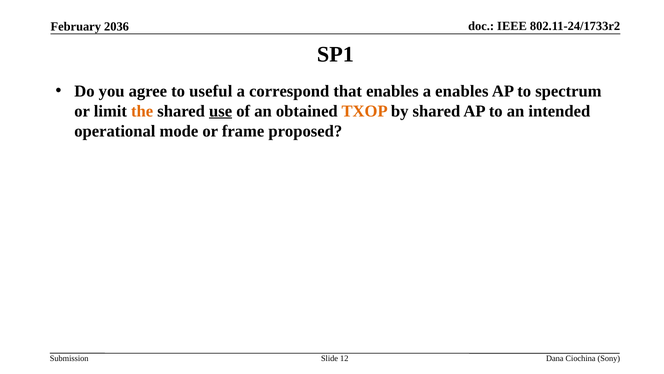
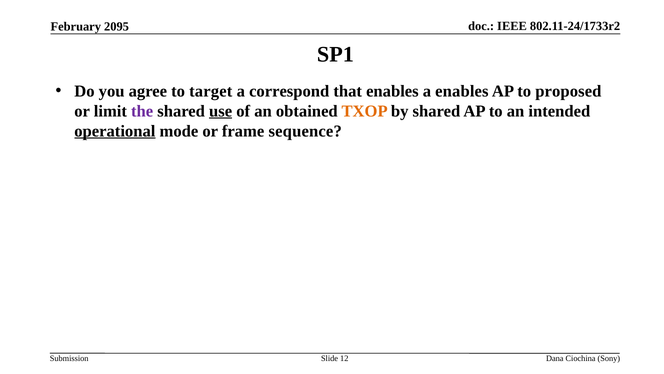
2036: 2036 -> 2095
useful: useful -> target
spectrum: spectrum -> proposed
the colour: orange -> purple
operational underline: none -> present
proposed: proposed -> sequence
